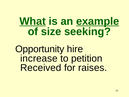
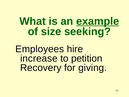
What underline: present -> none
Opportunity: Opportunity -> Employees
Received: Received -> Recovery
raises: raises -> giving
